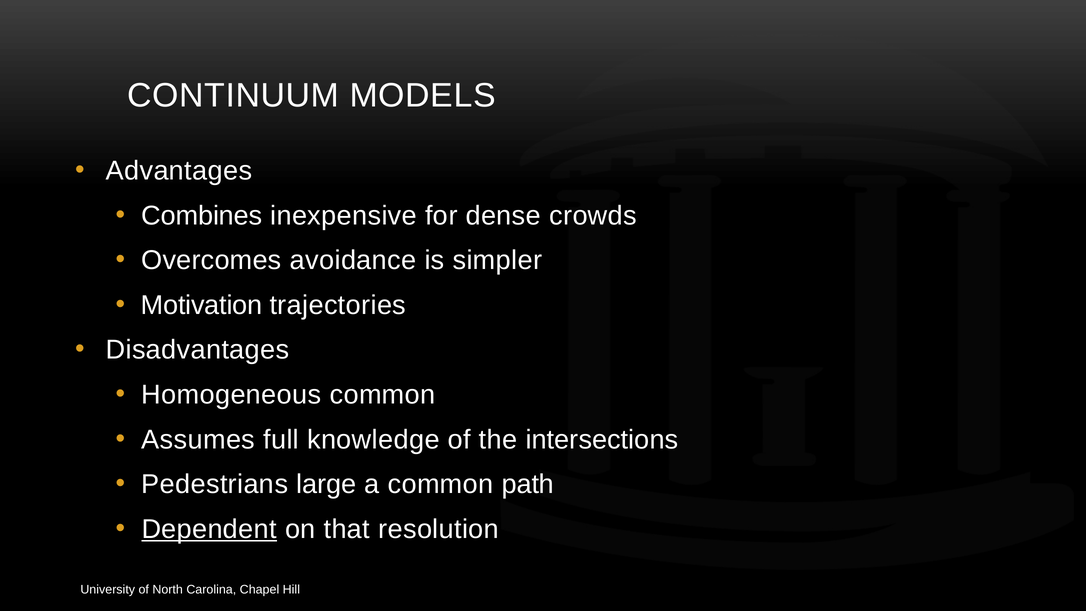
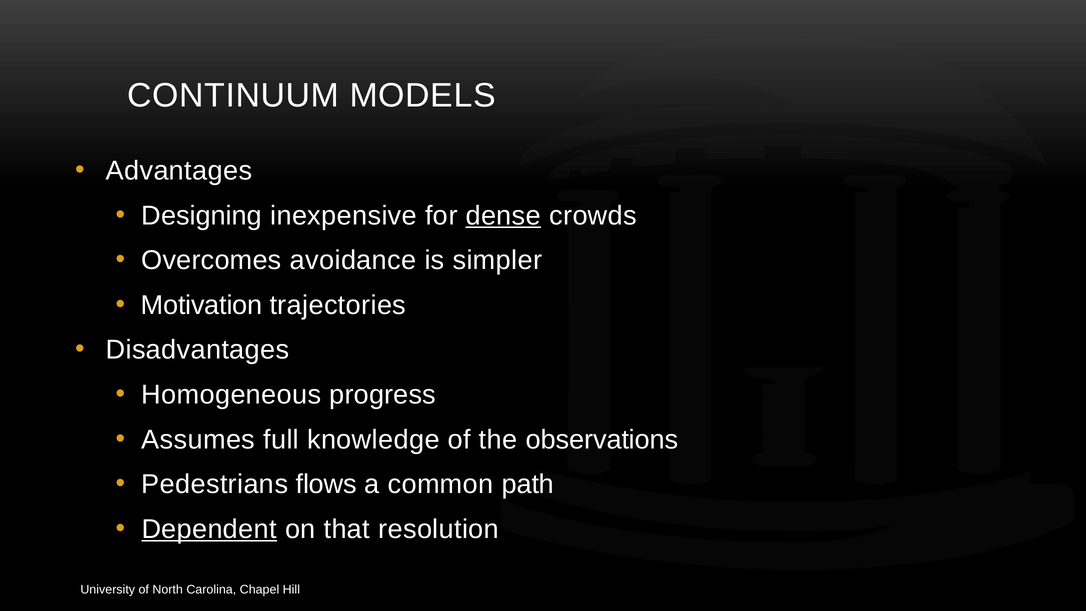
Combines: Combines -> Designing
dense underline: none -> present
Homogeneous common: common -> progress
intersections: intersections -> observations
large: large -> flows
